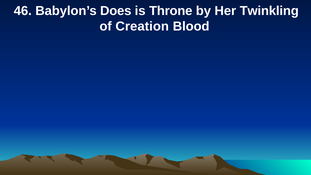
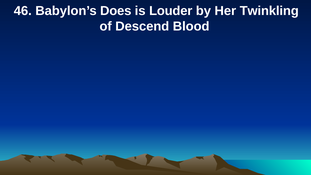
Throne: Throne -> Louder
Creation: Creation -> Descend
